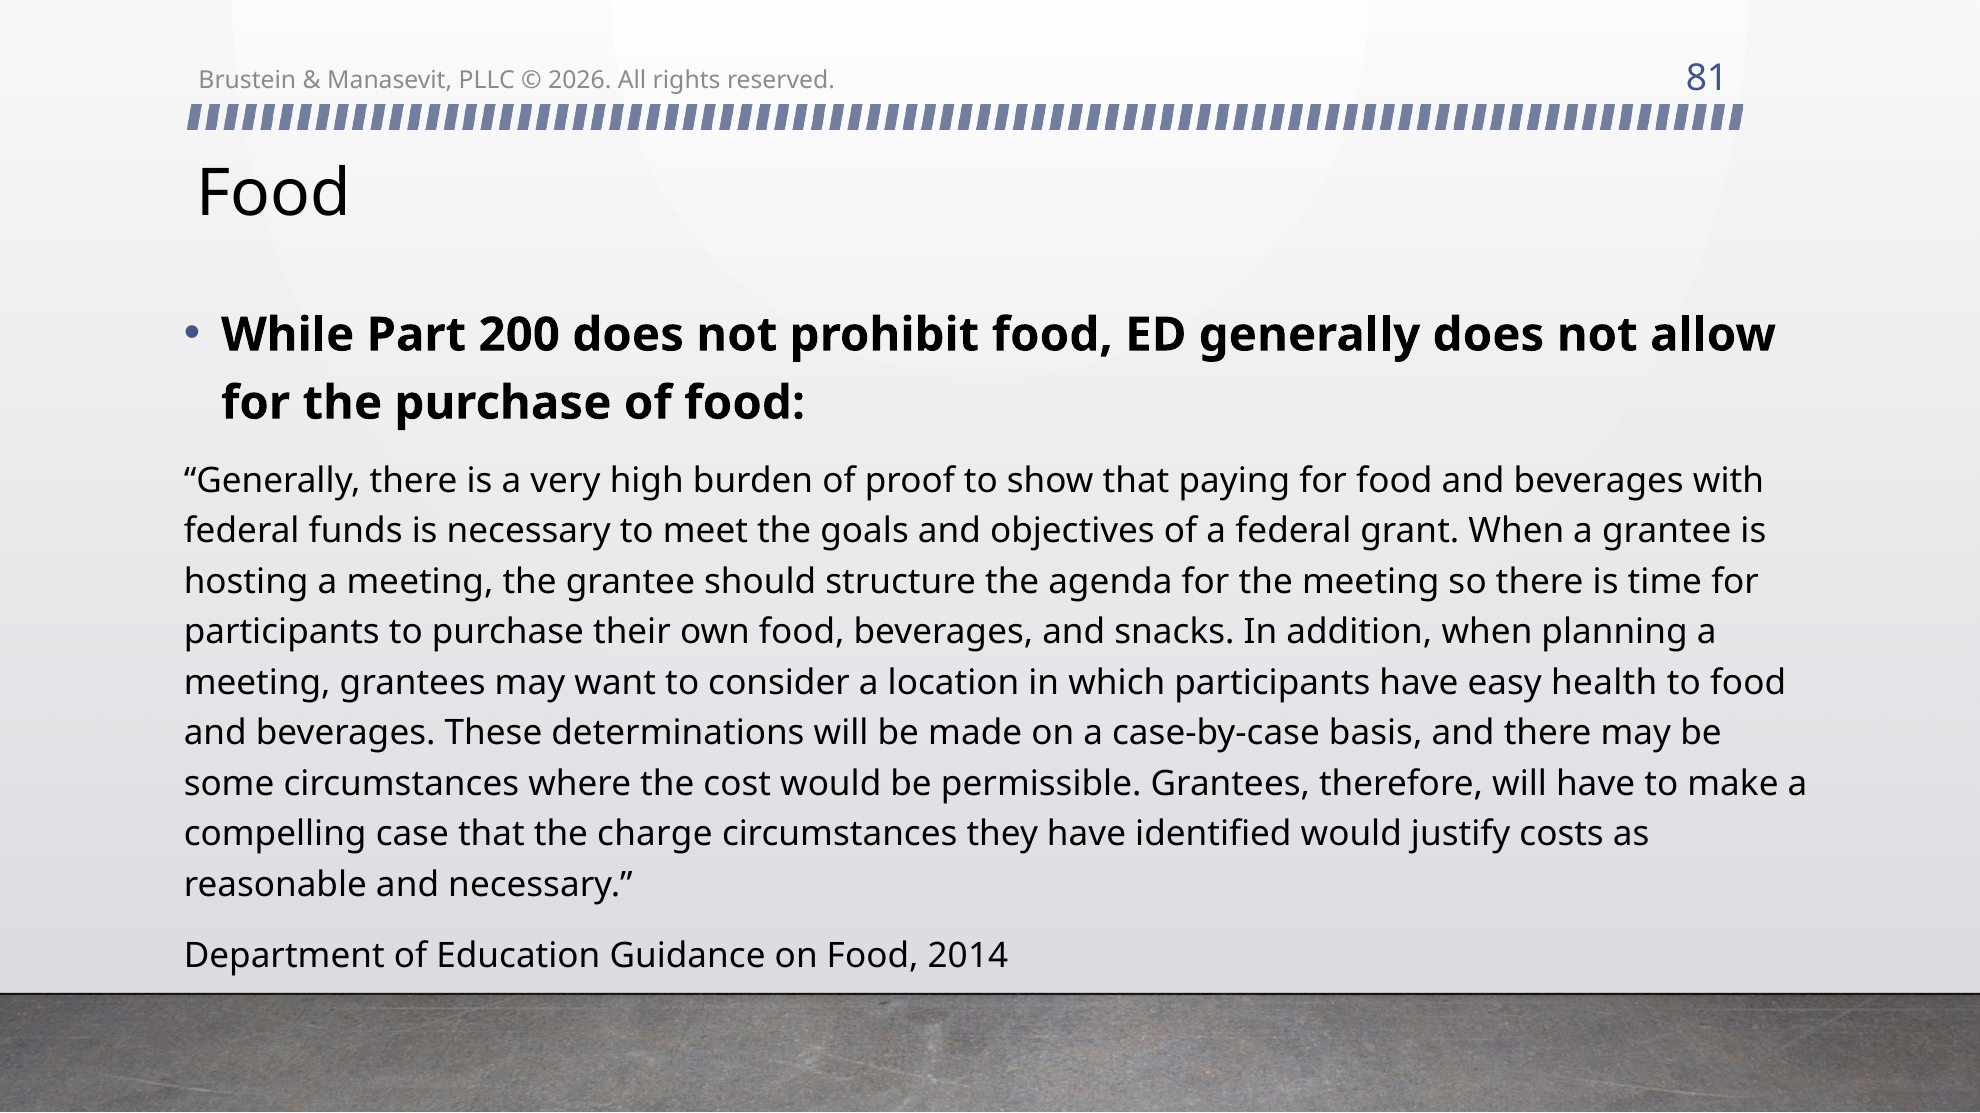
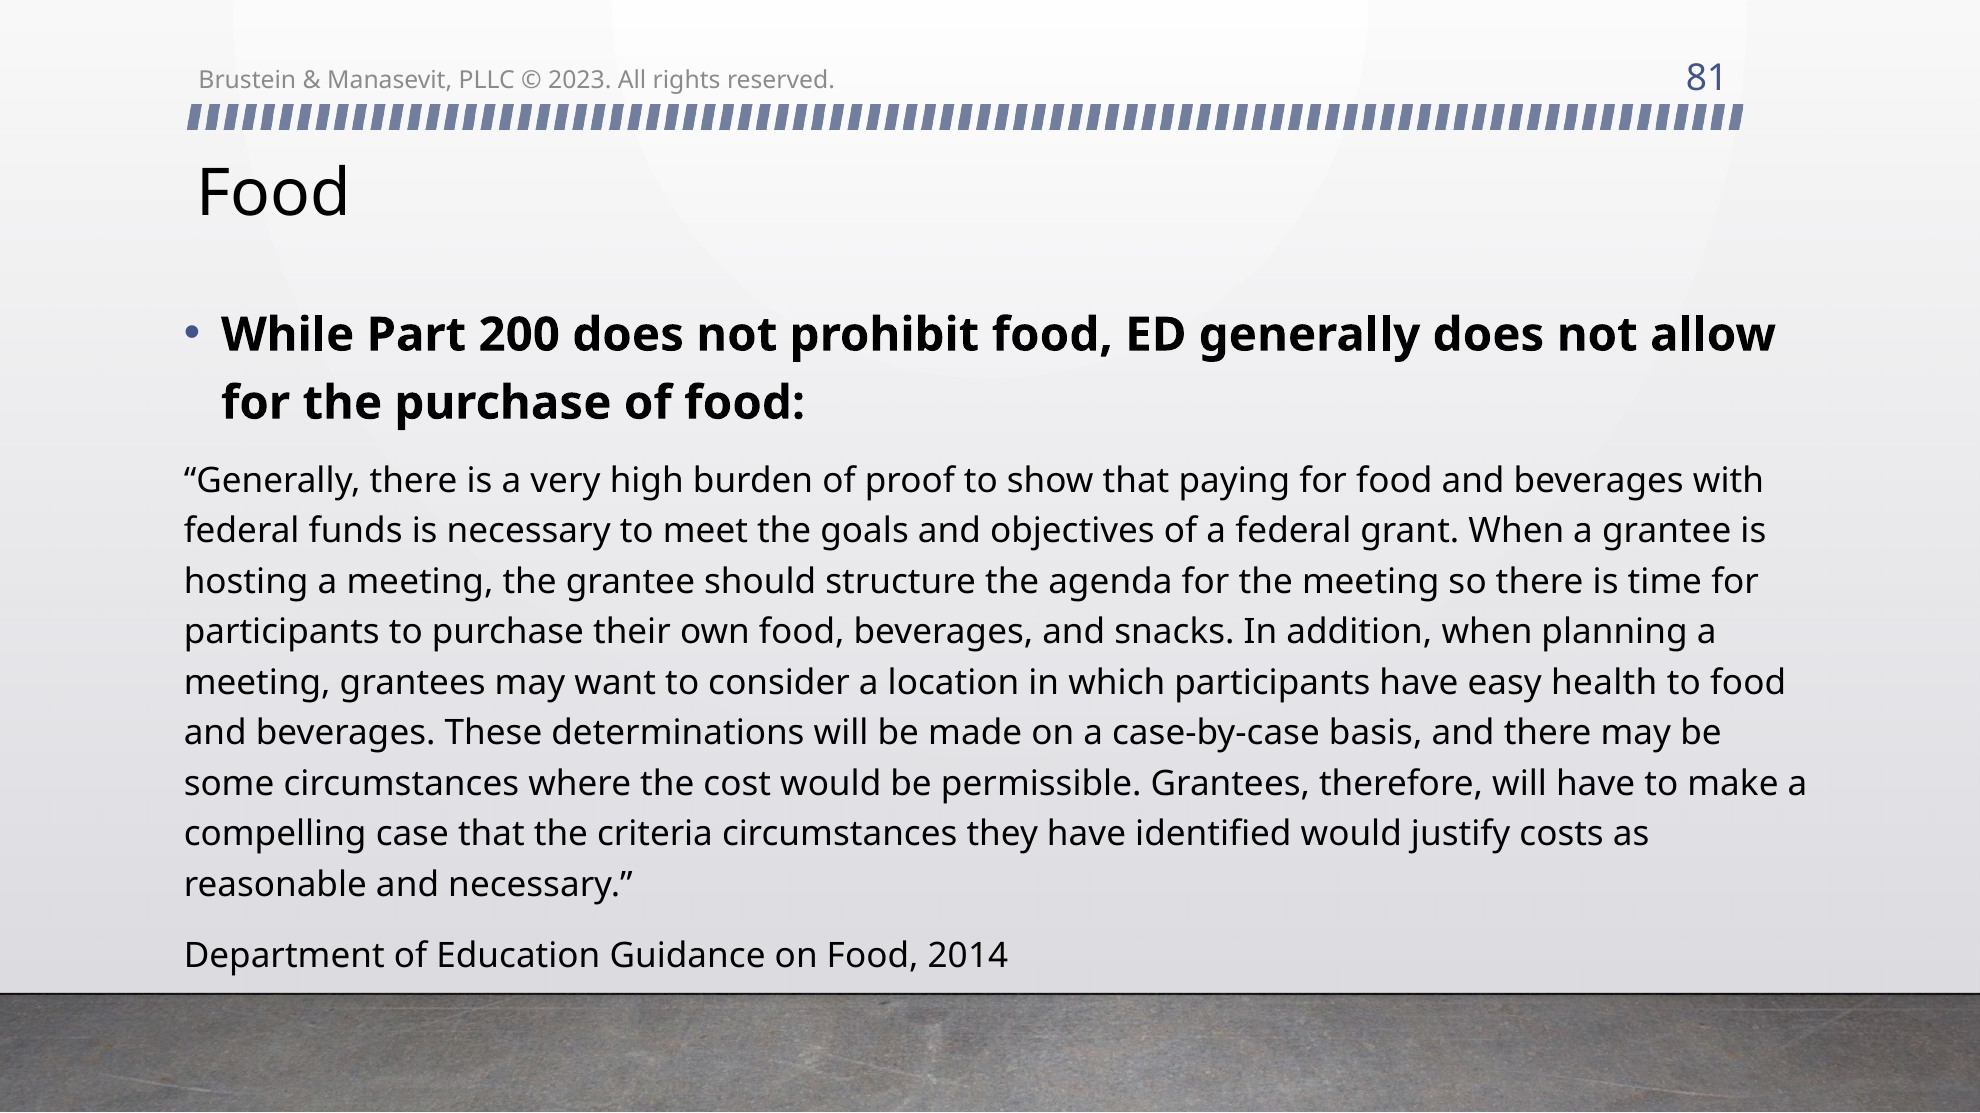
2026: 2026 -> 2023
charge: charge -> criteria
